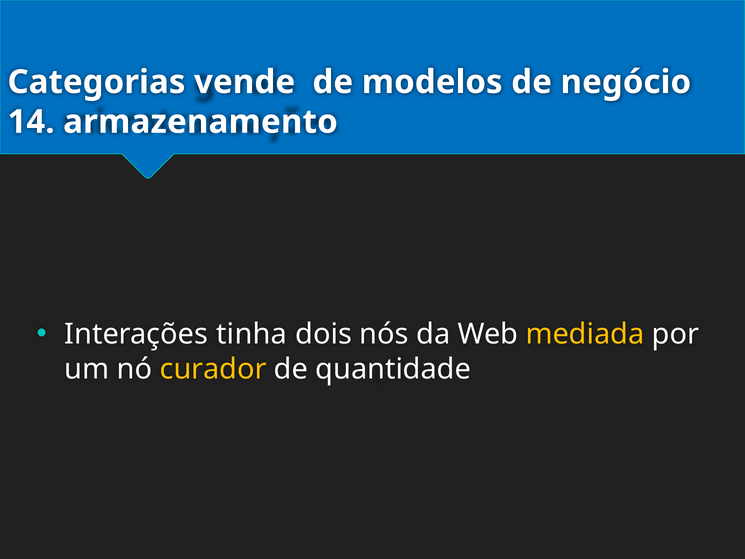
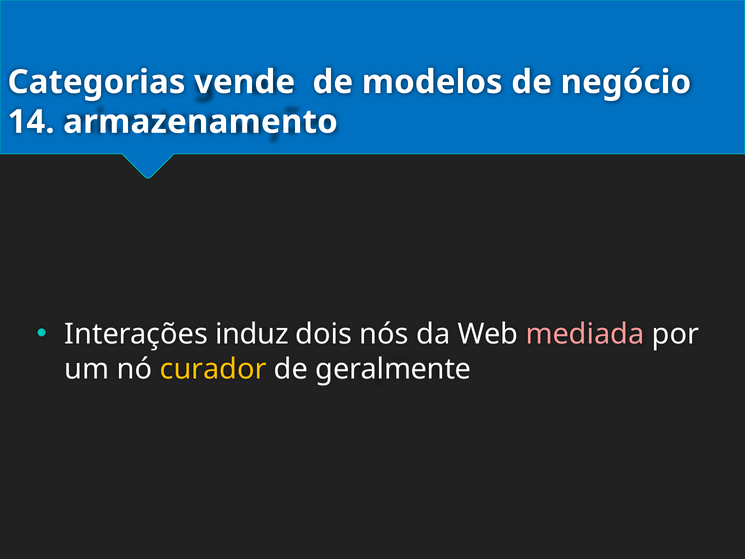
tinha: tinha -> induz
mediada colour: yellow -> pink
quantidade: quantidade -> geralmente
